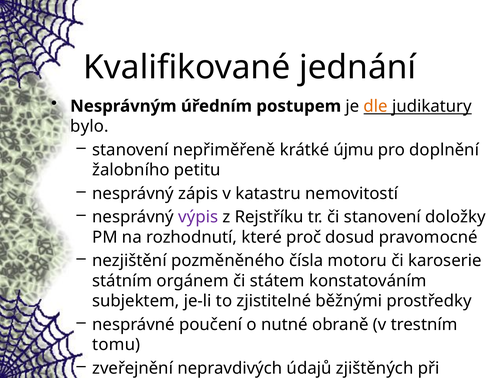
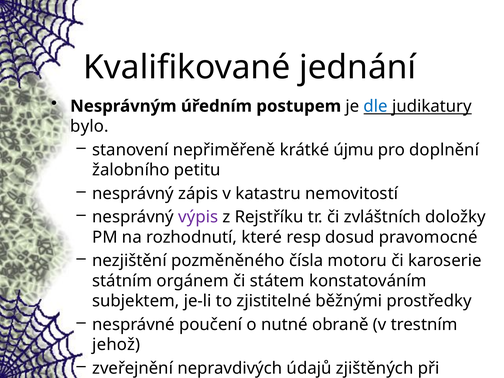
dle colour: orange -> blue
či stanovení: stanovení -> zvláštních
proč: proč -> resp
tomu: tomu -> jehož
